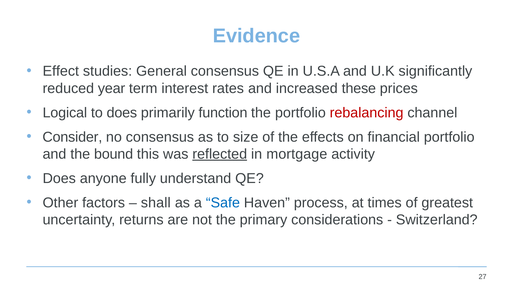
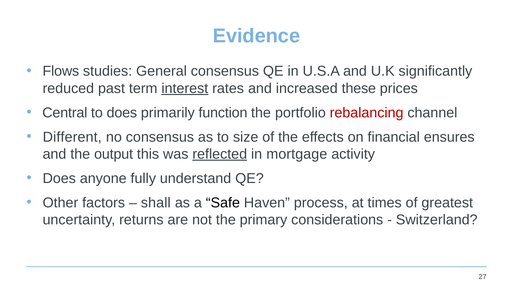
Effect: Effect -> Flows
year: year -> past
interest underline: none -> present
Logical: Logical -> Central
Consider: Consider -> Different
financial portfolio: portfolio -> ensures
bound: bound -> output
Safe colour: blue -> black
